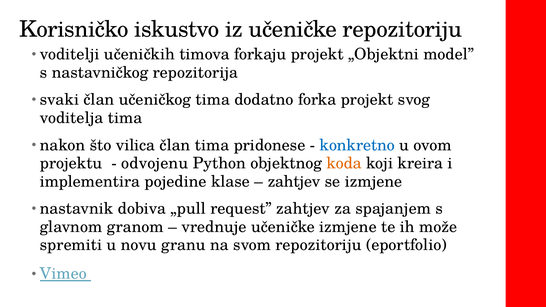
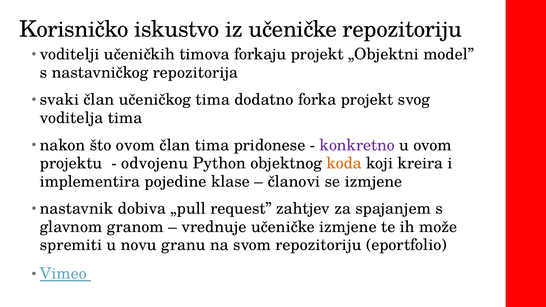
što vilica: vilica -> ovom
konkretno colour: blue -> purple
zahtjev at (294, 182): zahtjev -> članovi
